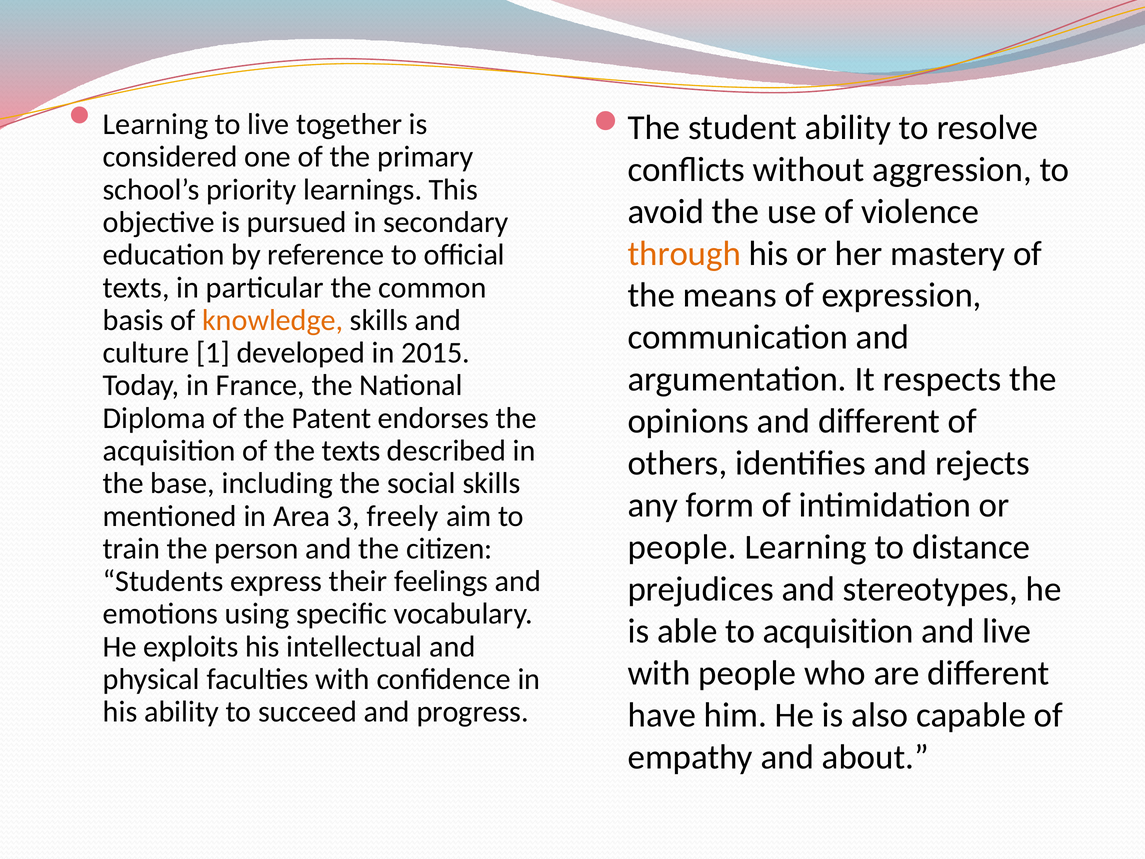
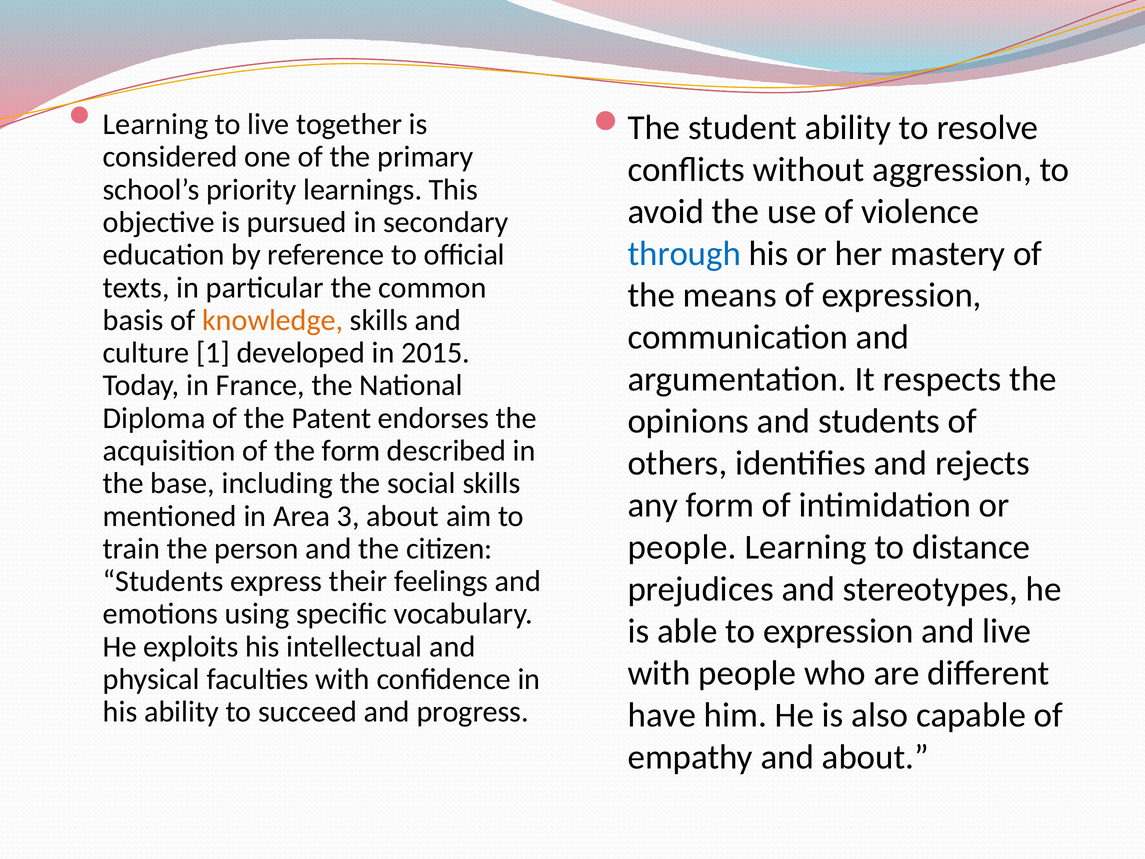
through colour: orange -> blue
and different: different -> students
the texts: texts -> form
3 freely: freely -> about
to acquisition: acquisition -> expression
